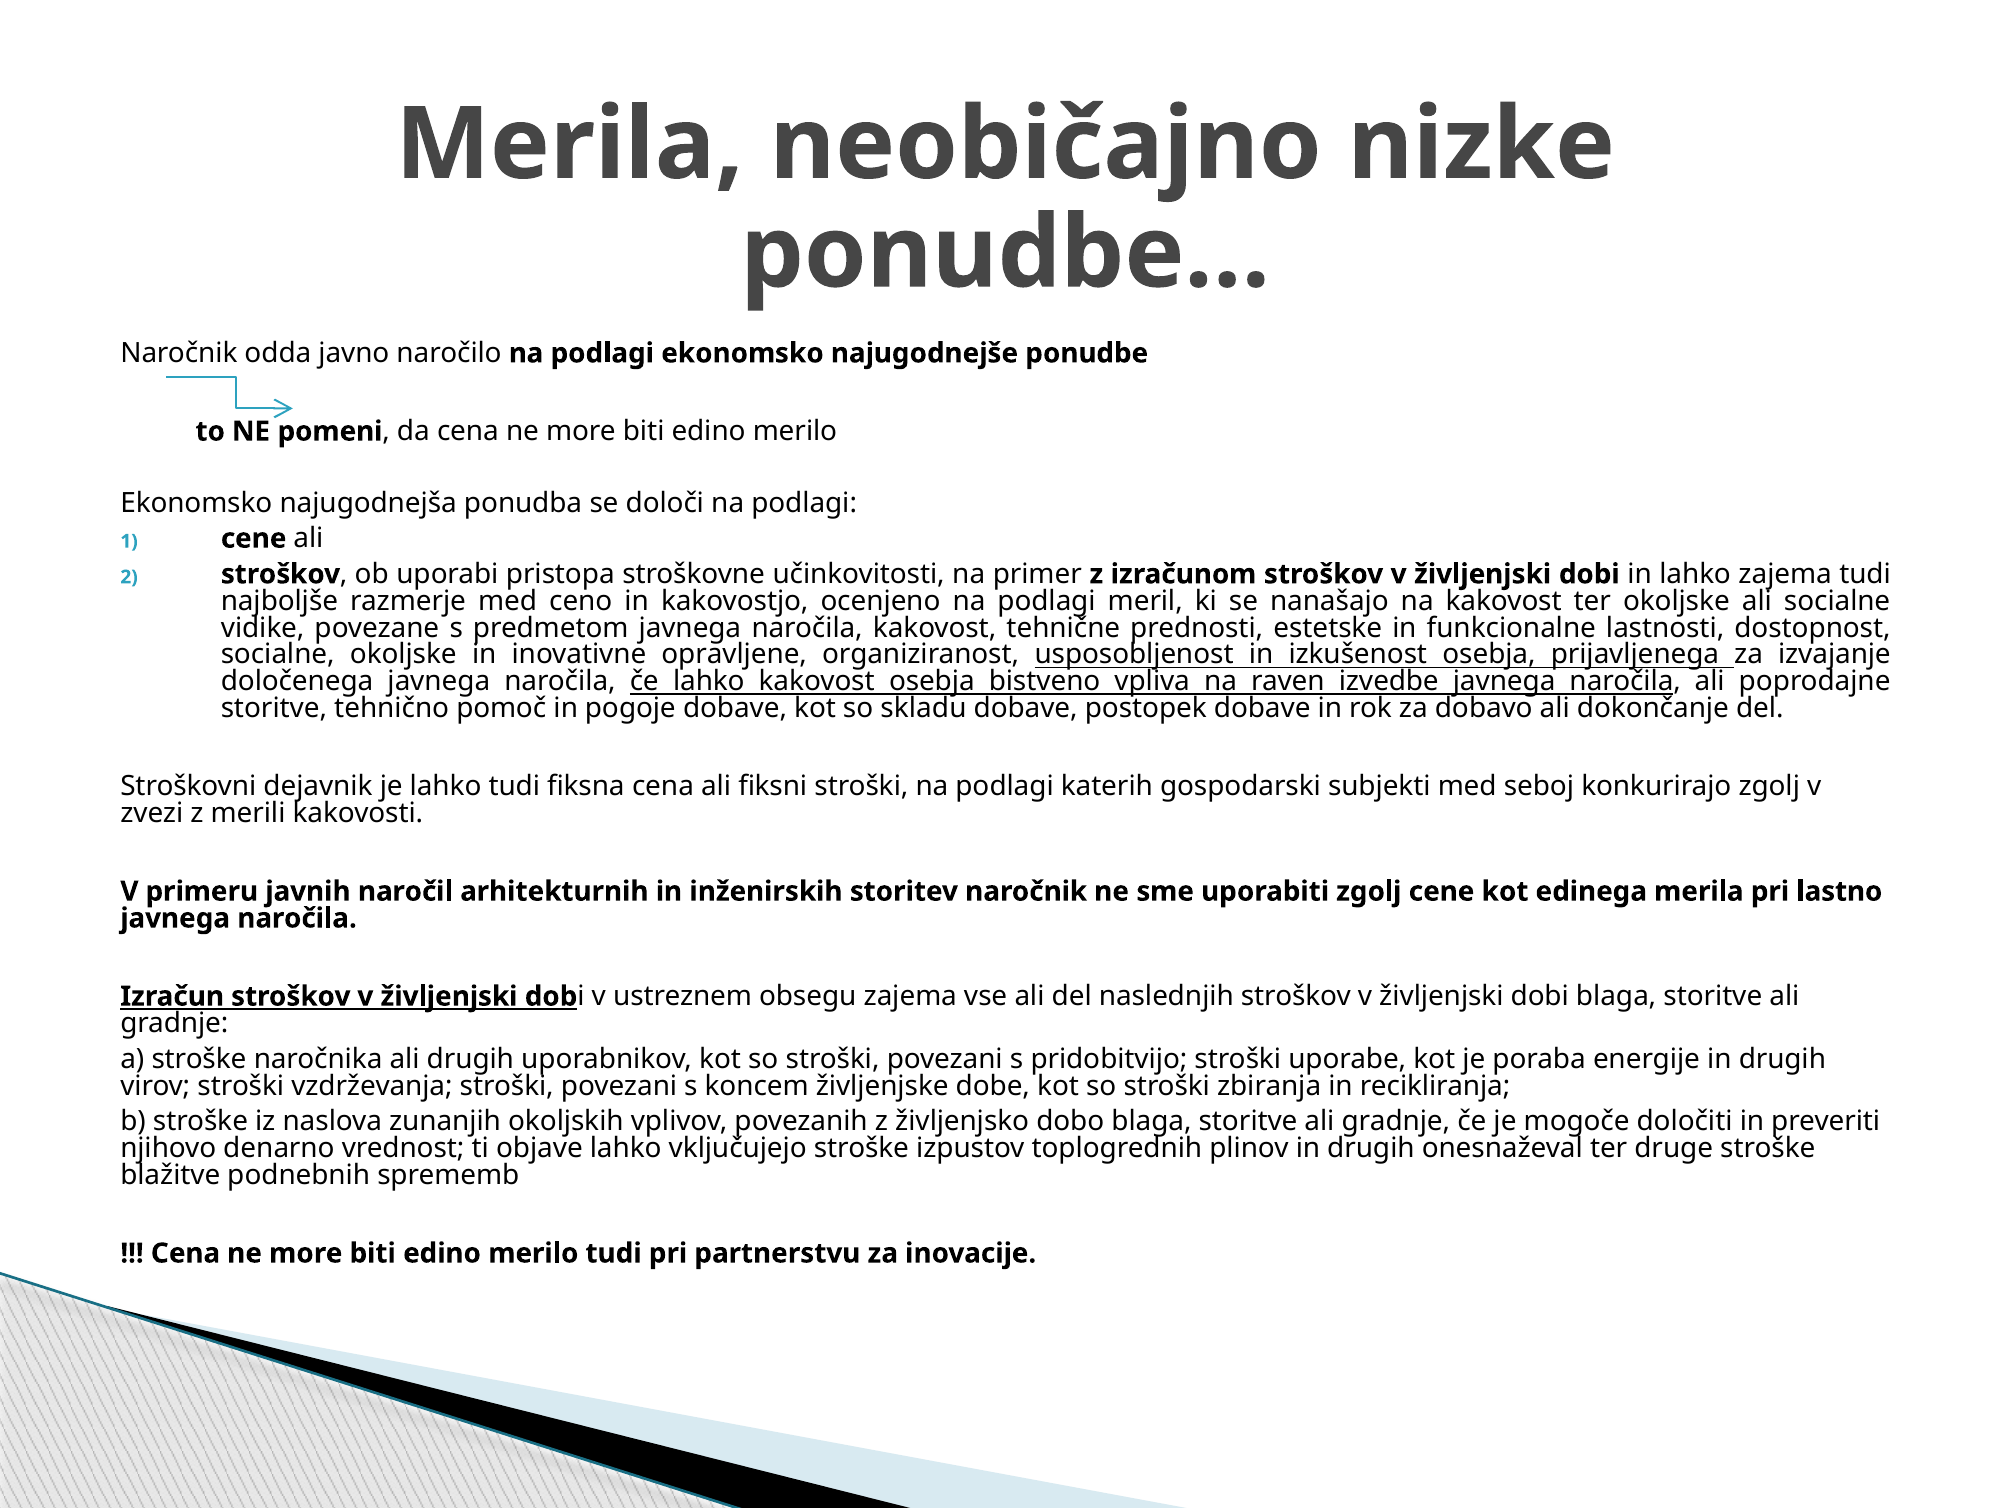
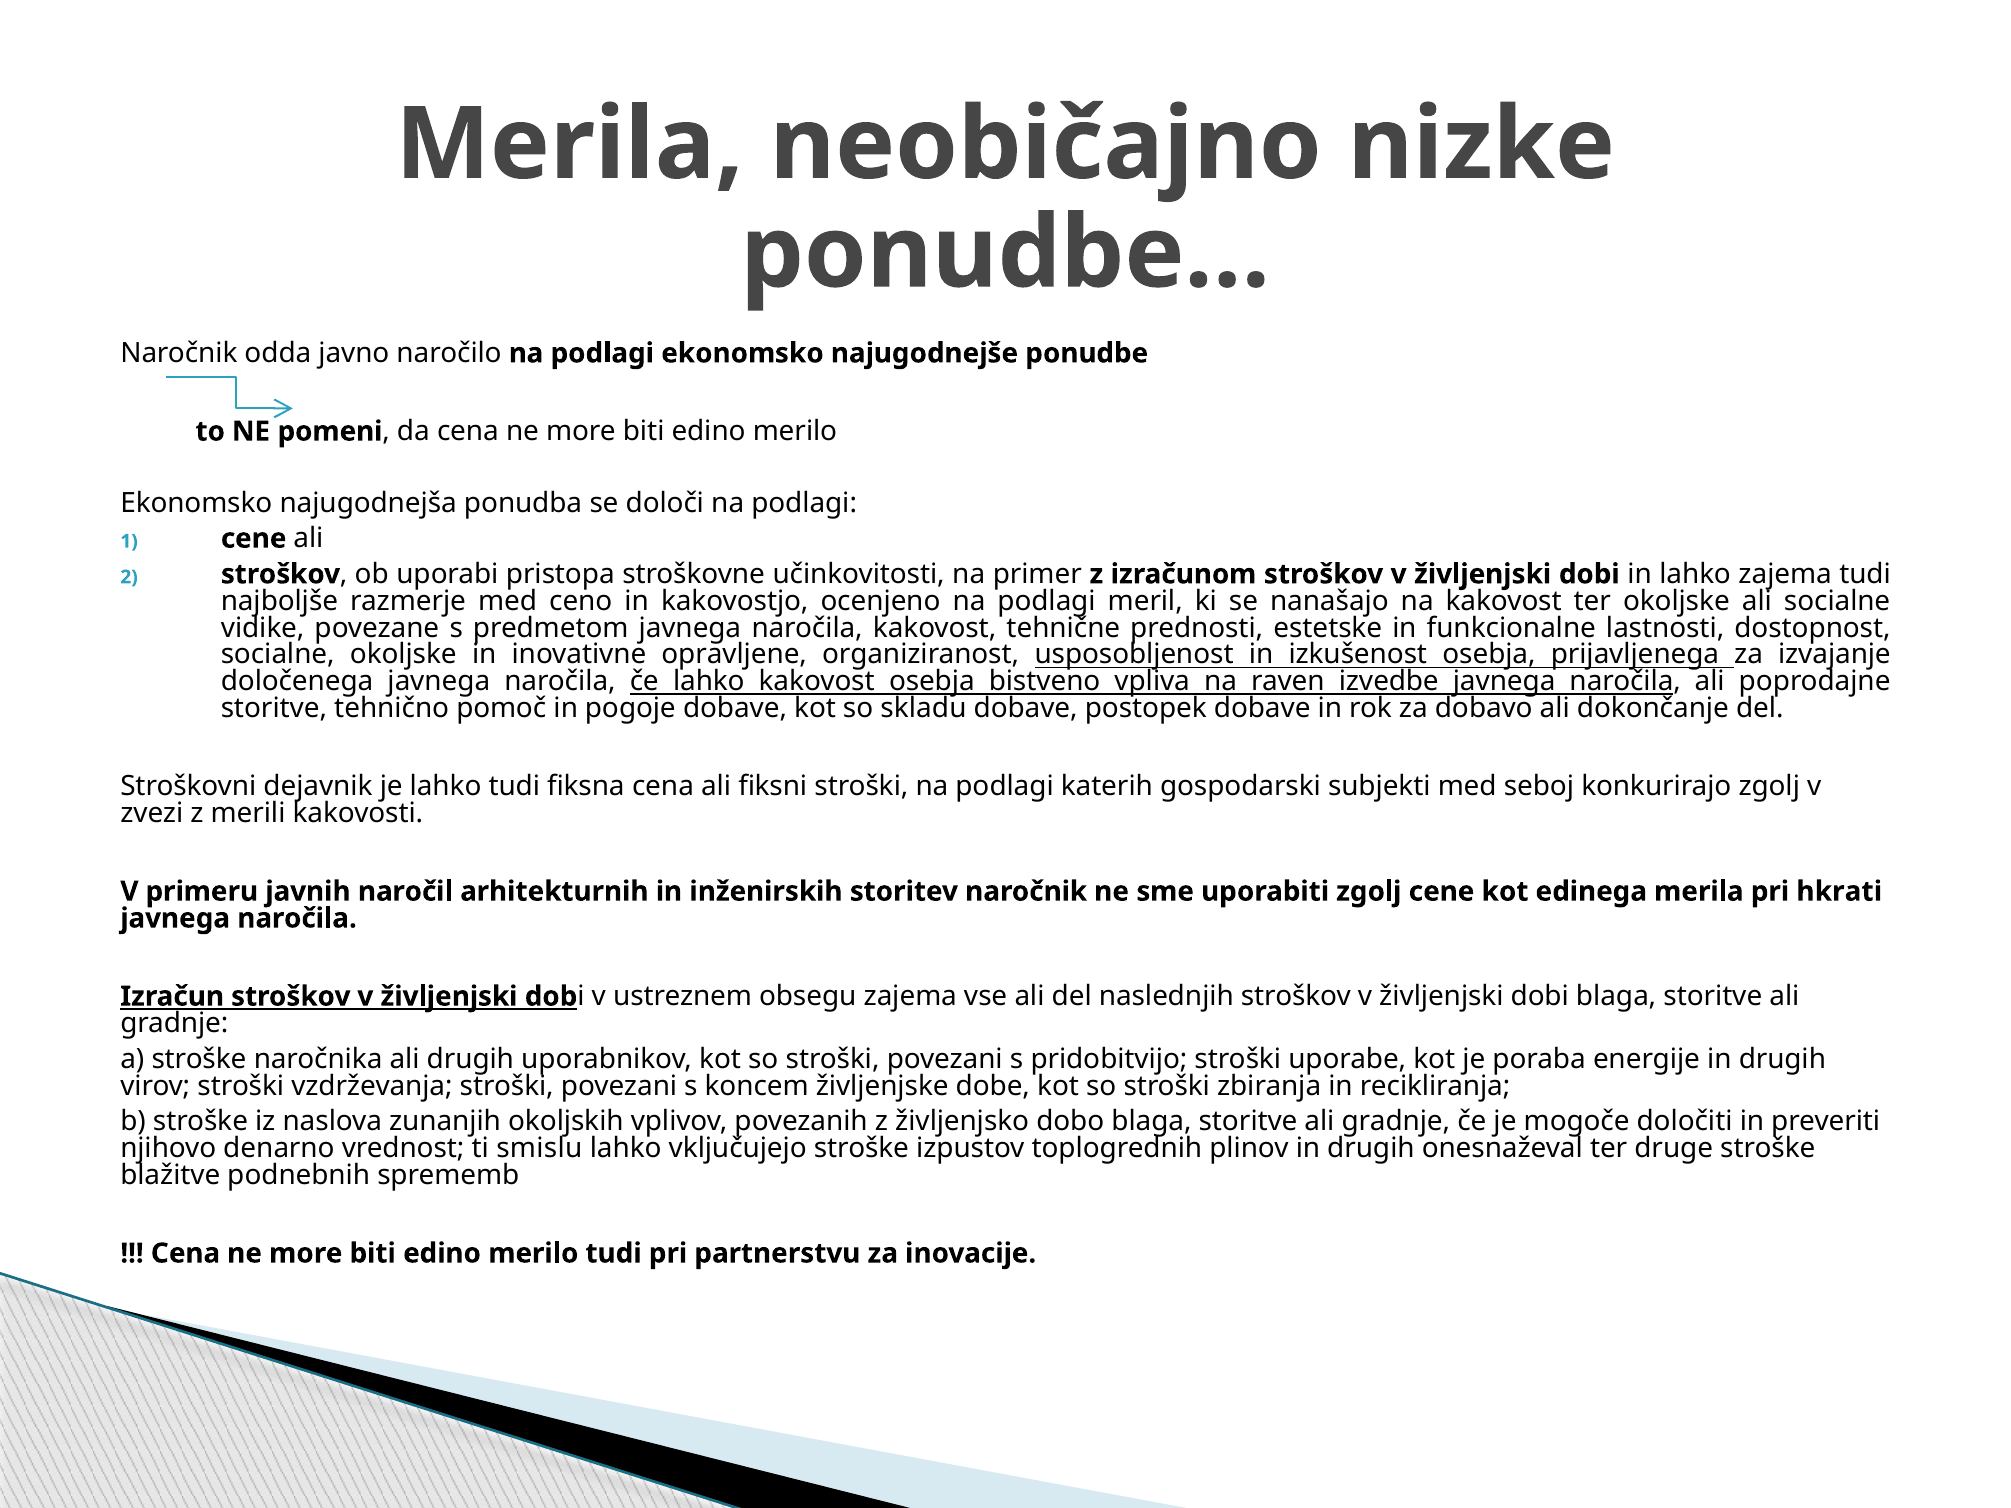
lastno: lastno -> hkrati
objave: objave -> smislu
